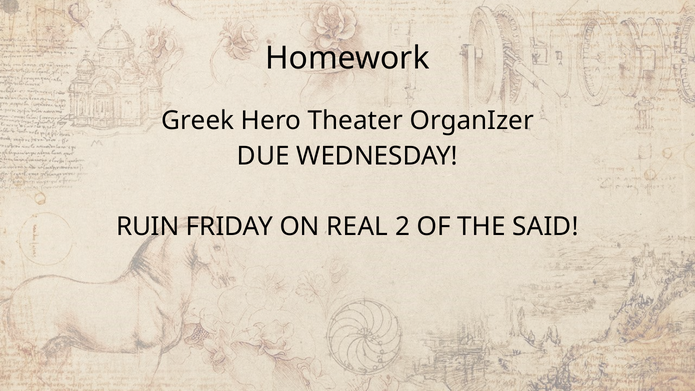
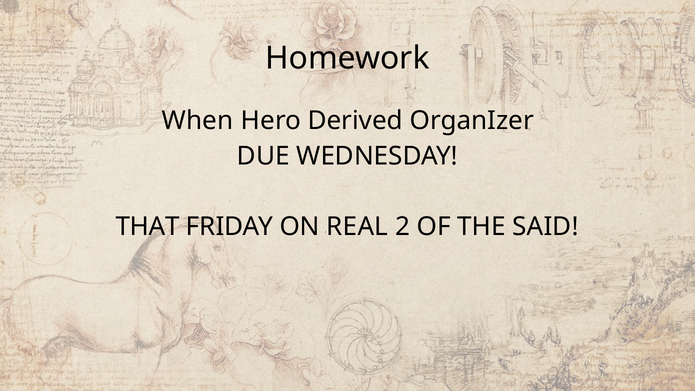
Greek: Greek -> When
Theater: Theater -> Derived
RUIN: RUIN -> THAT
